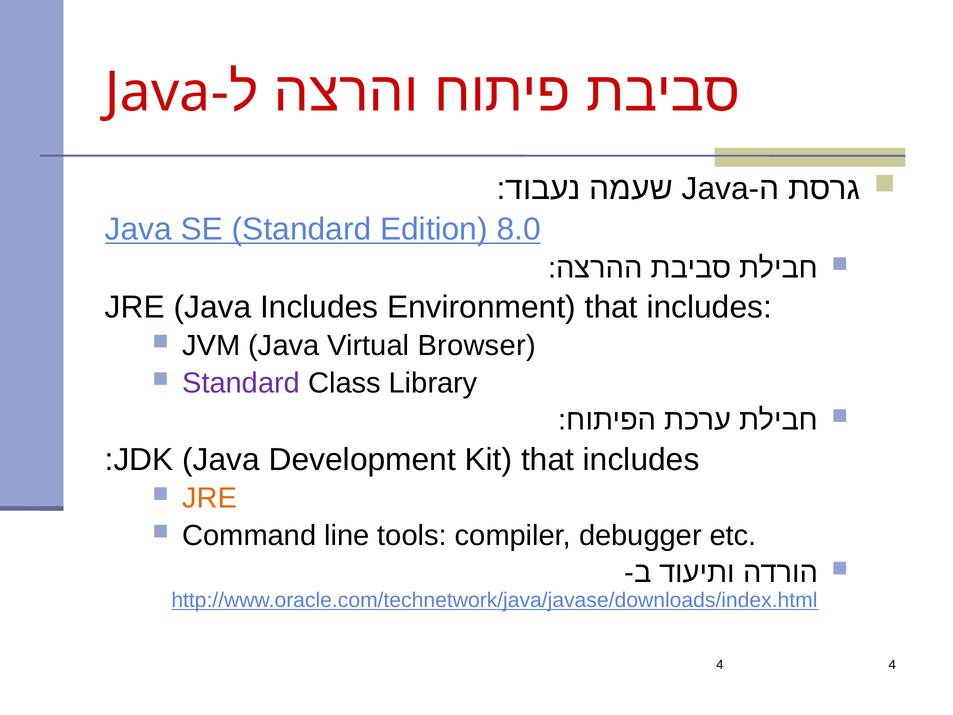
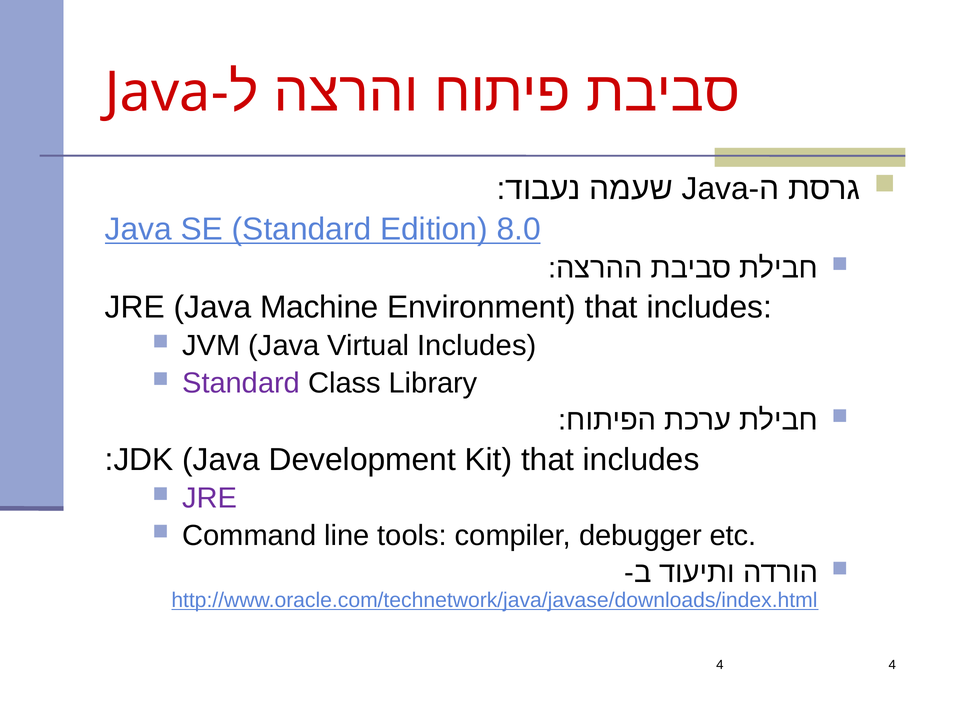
Java Includes: Includes -> Machine
Virtual Browser: Browser -> Includes
JRE at (210, 498) colour: orange -> purple
